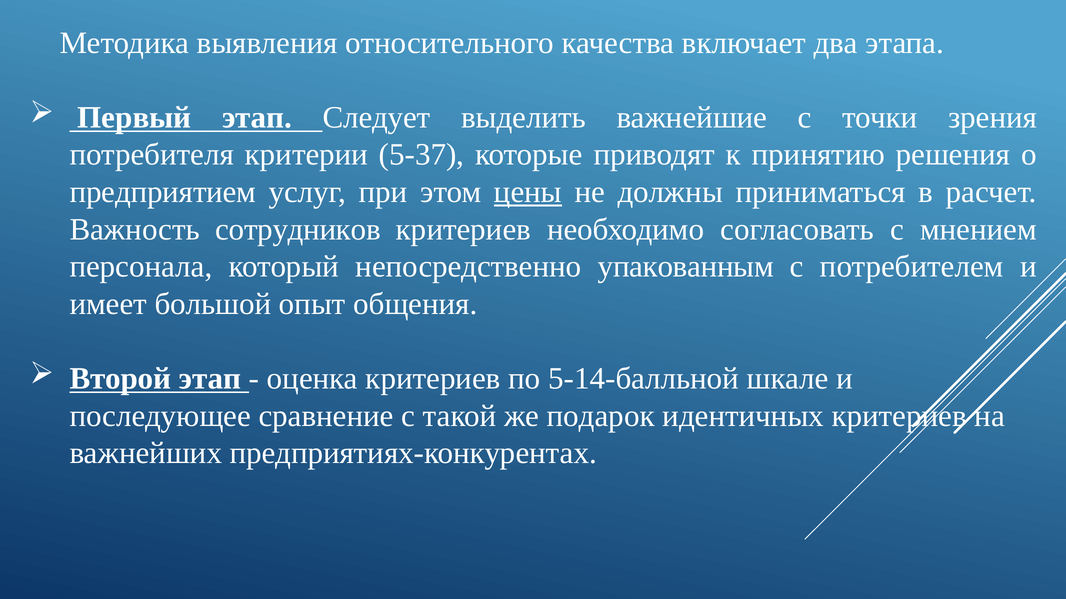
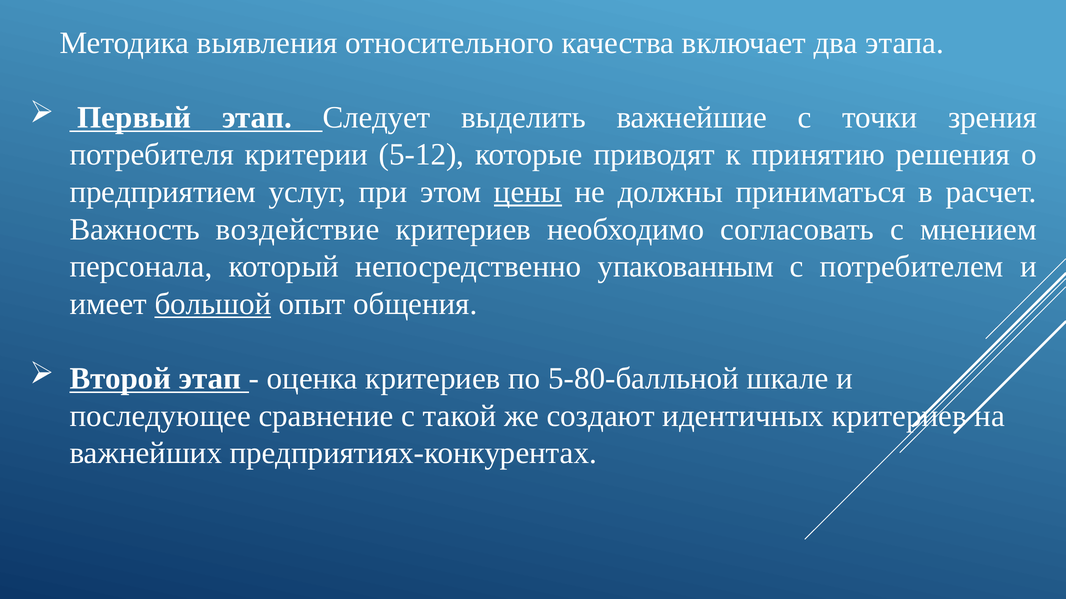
5-37: 5-37 -> 5-12
сотрудников: сотрудников -> воздействие
большой underline: none -> present
5-14-балльной: 5-14-балльной -> 5-80-балльной
подарок: подарок -> создают
